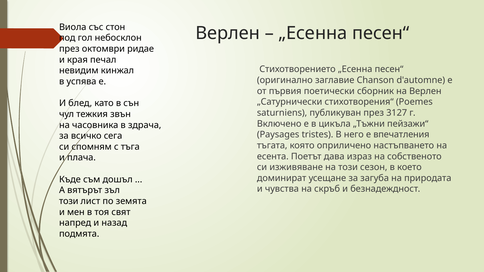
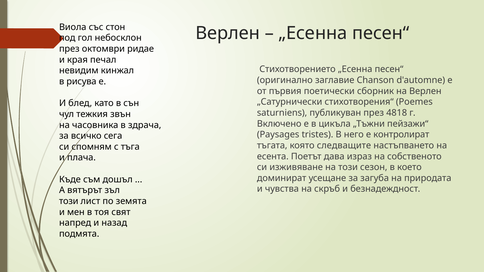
успява: успява -> рисува
3127: 3127 -> 4818
впечатления: впечатления -> контролират
оприличено: оприличено -> следващите
